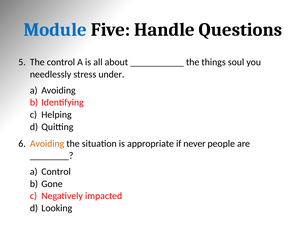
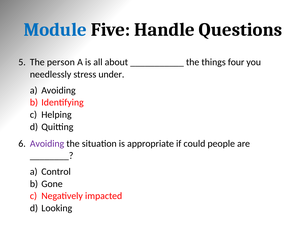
The control: control -> person
soul: soul -> four
Avoiding at (47, 143) colour: orange -> purple
never: never -> could
